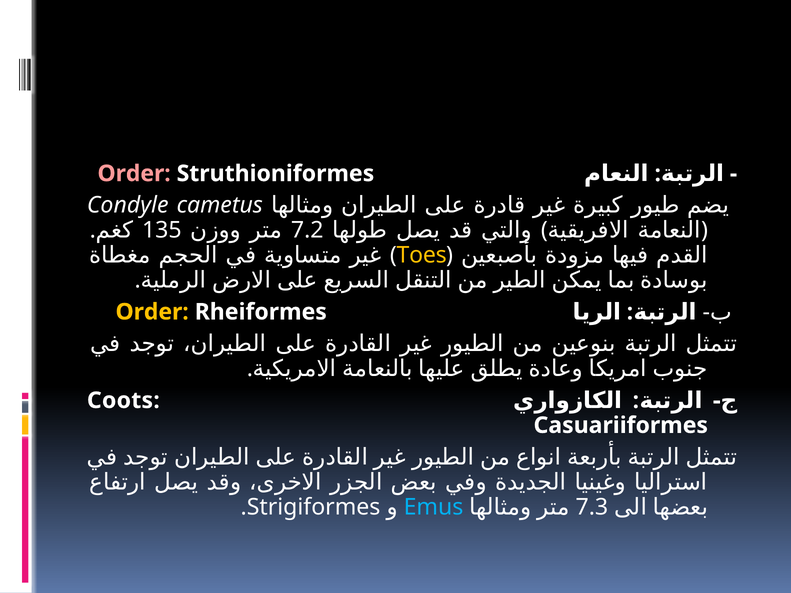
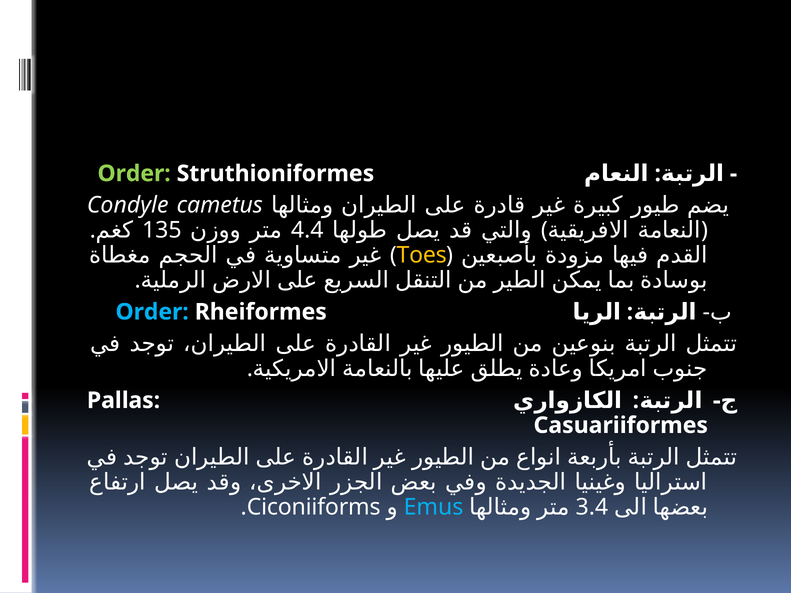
Order at (134, 174) colour: pink -> light green
7.2: 7.2 -> 4.4
Order at (152, 312) colour: yellow -> light blue
Coots: Coots -> Pallas
Strigiformes: Strigiformes -> Ciconiiforms
7.3: 7.3 -> 3.4
